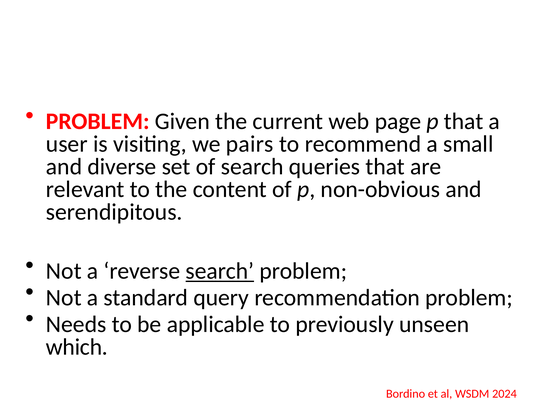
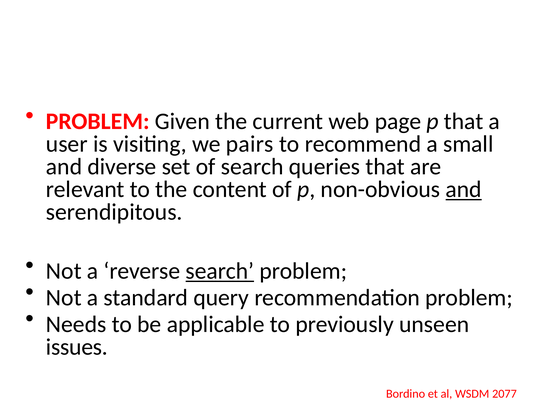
and at (464, 190) underline: none -> present
which: which -> issues
2024: 2024 -> 2077
